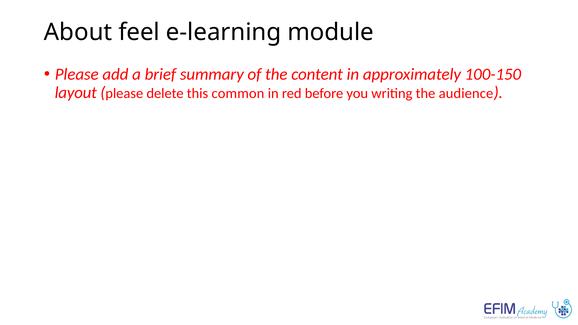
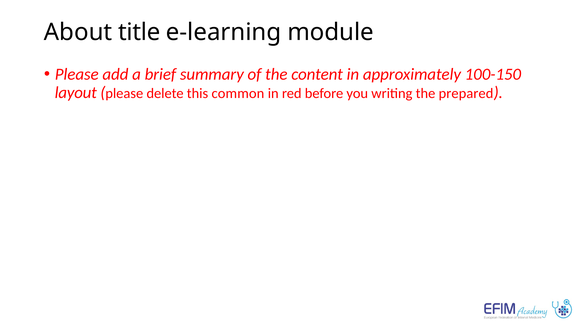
feel: feel -> title
audience: audience -> prepared
